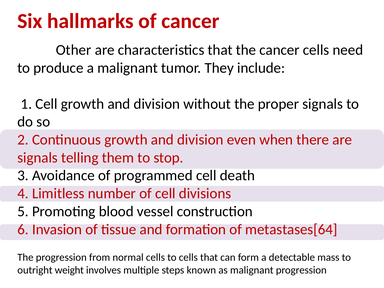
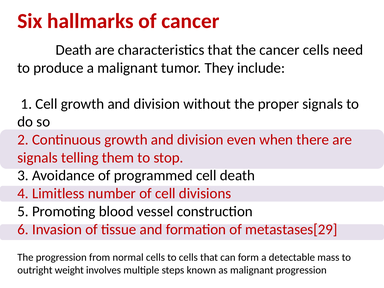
Other at (74, 50): Other -> Death
metastases[64: metastases[64 -> metastases[29
